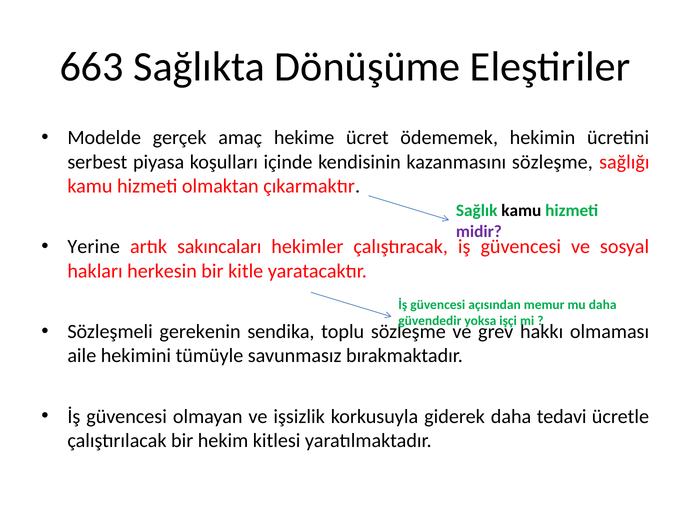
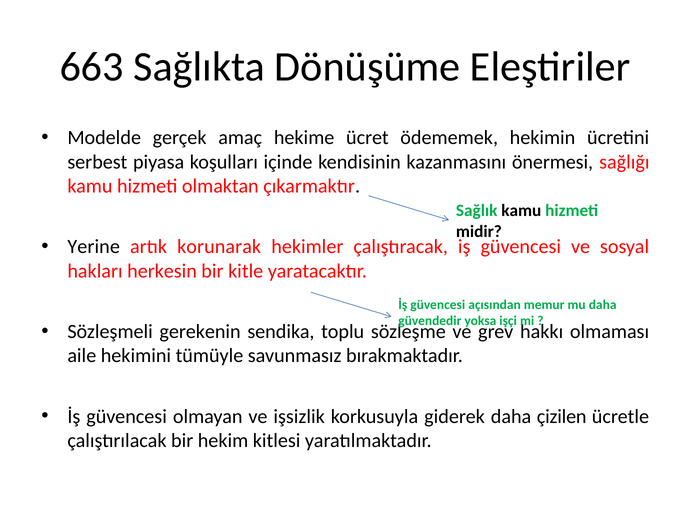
kazanmasını sözleşme: sözleşme -> önermesi
midir colour: purple -> black
sakıncaları: sakıncaları -> korunarak
tedavi: tedavi -> çizilen
